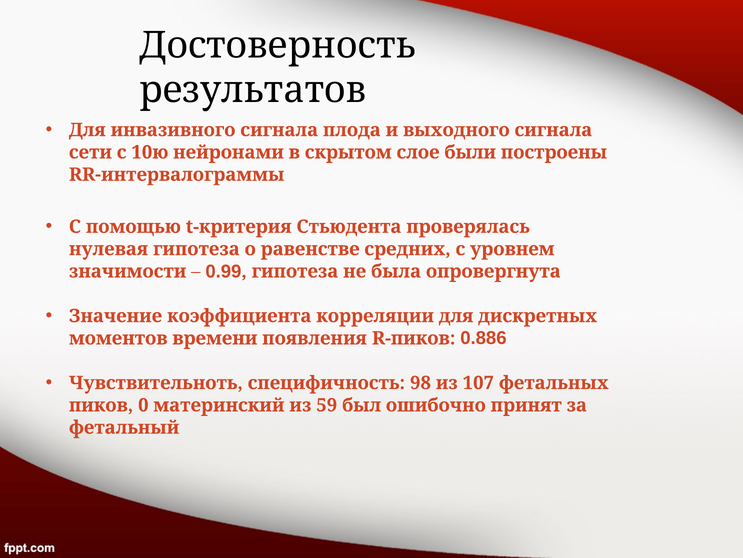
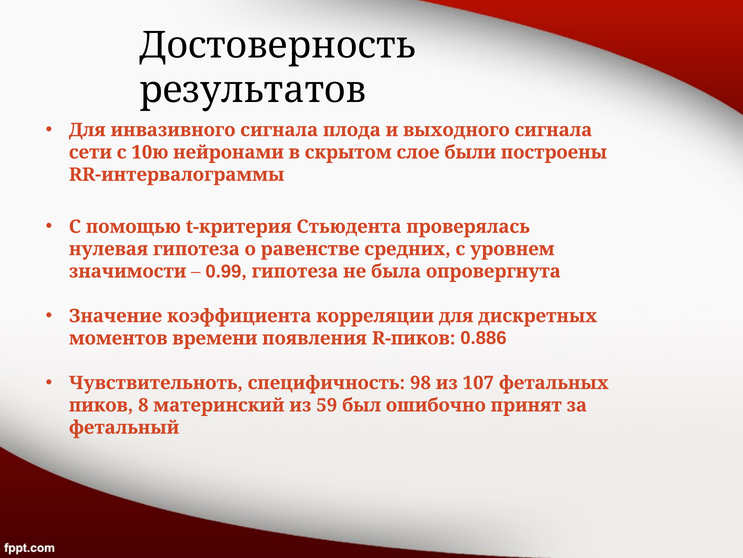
0: 0 -> 8
